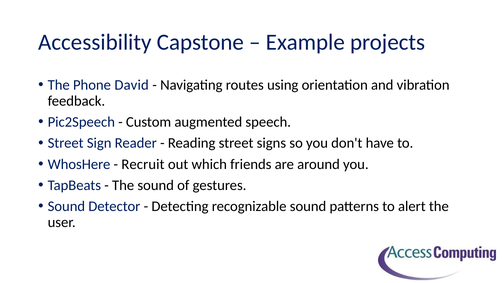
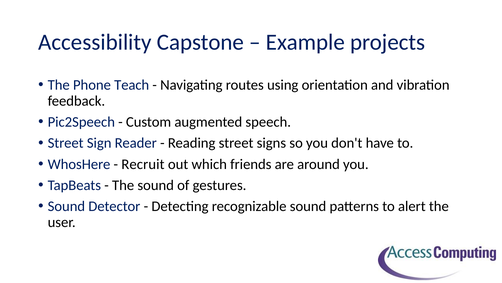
David: David -> Teach
